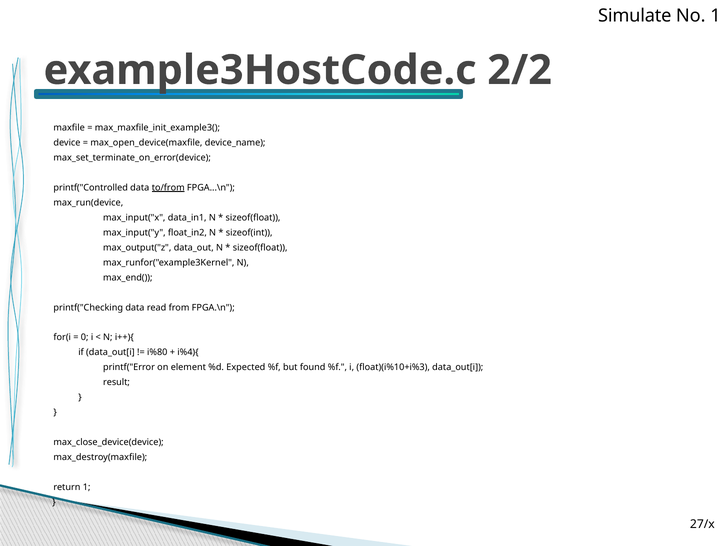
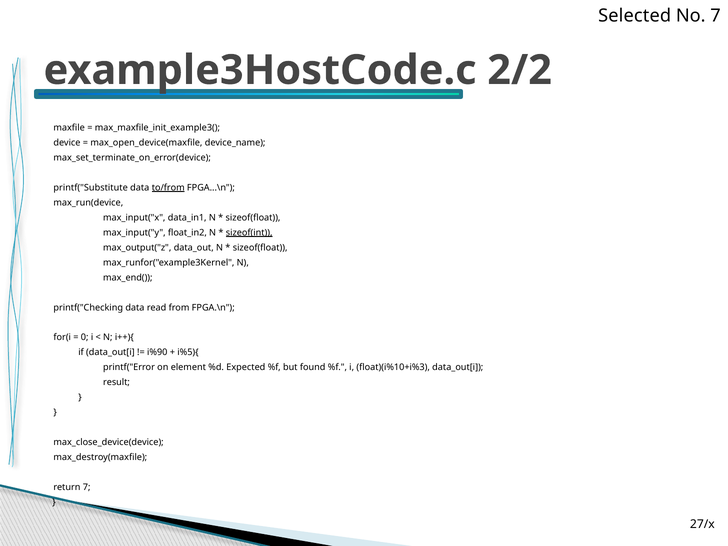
Simulate: Simulate -> Selected
No 1: 1 -> 7
printf("Controlled: printf("Controlled -> printf("Substitute
sizeof(int underline: none -> present
i%80: i%80 -> i%90
i%4){: i%4){ -> i%5){
return 1: 1 -> 7
